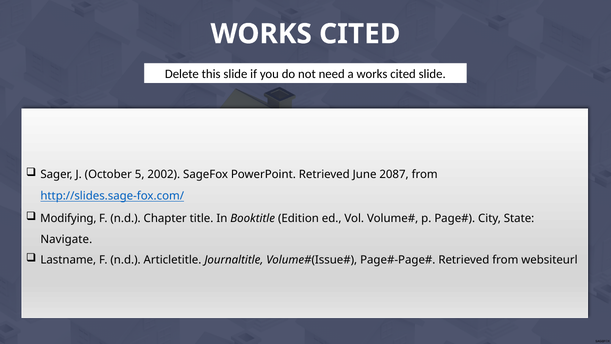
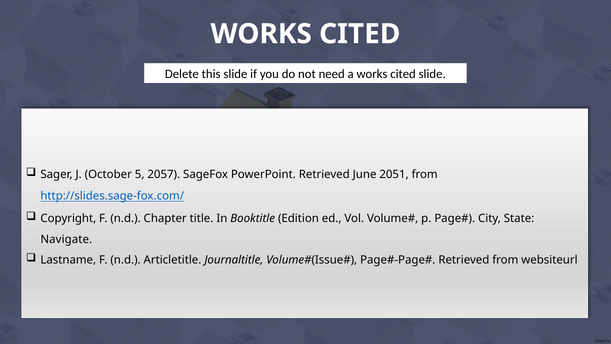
2002: 2002 -> 2057
2087: 2087 -> 2051
Modifying: Modifying -> Copyright
